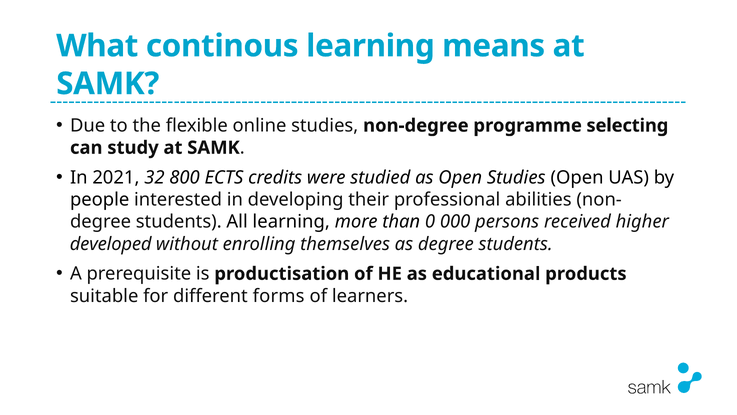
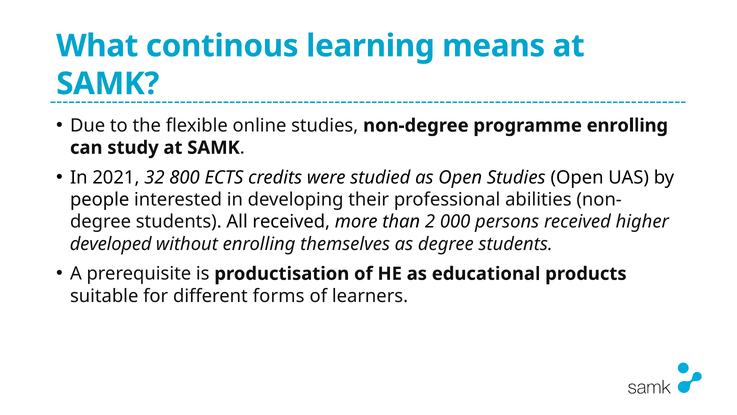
programme selecting: selecting -> enrolling
All learning: learning -> received
0: 0 -> 2
